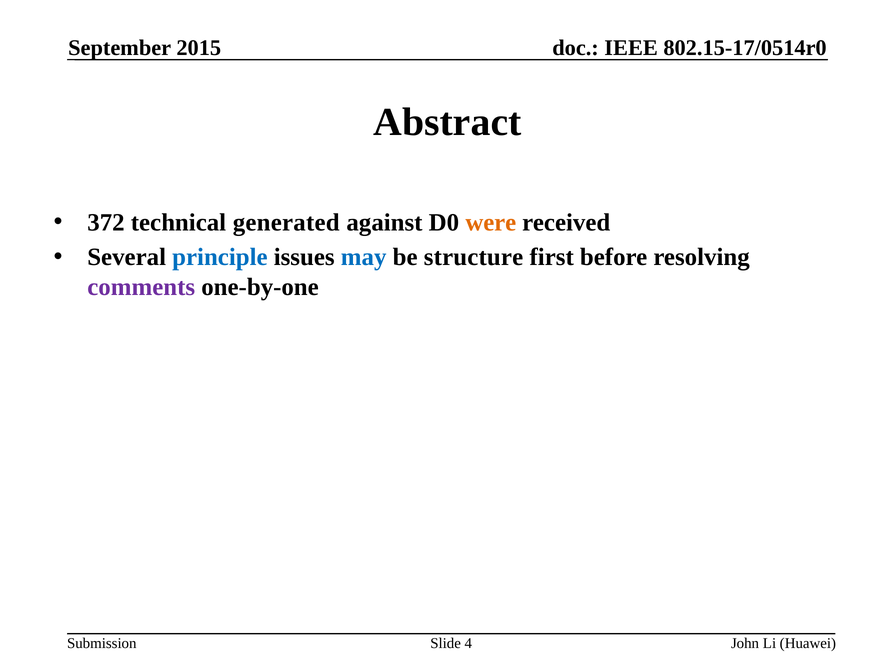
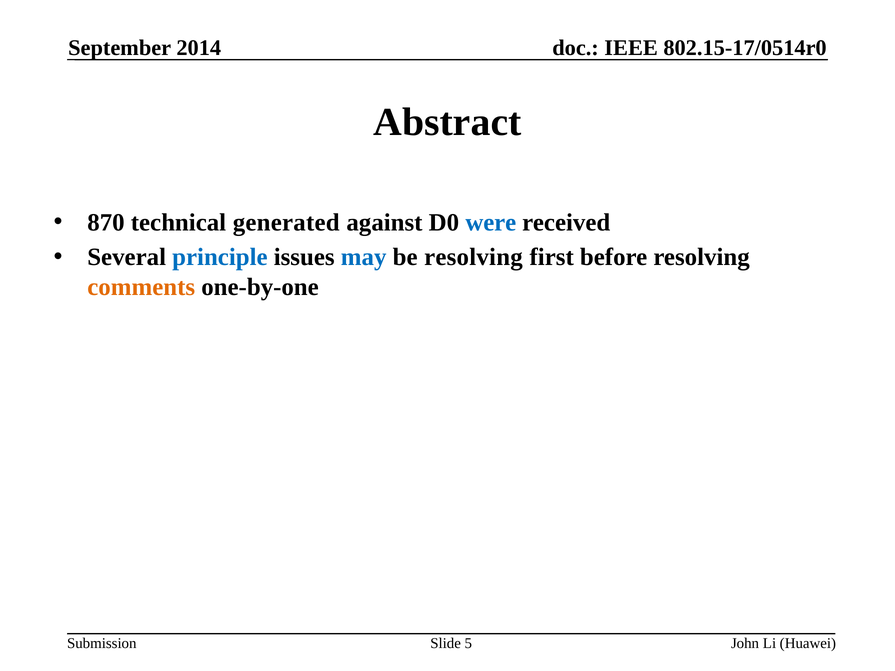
2015: 2015 -> 2014
372: 372 -> 870
were colour: orange -> blue
be structure: structure -> resolving
comments colour: purple -> orange
4: 4 -> 5
